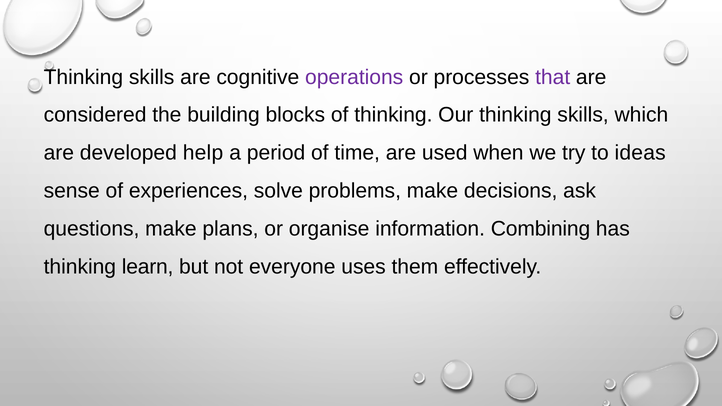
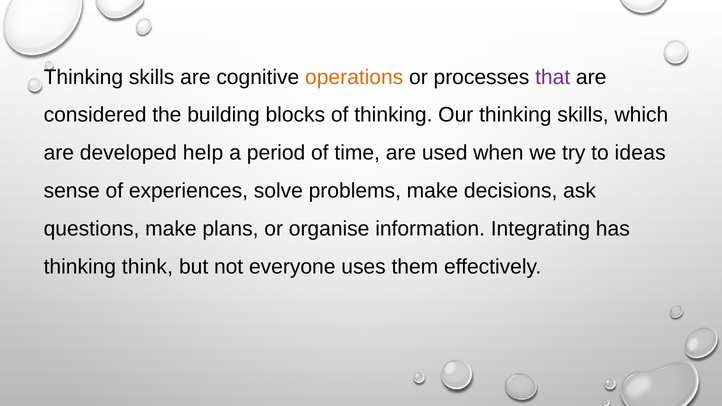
operations colour: purple -> orange
Combining: Combining -> Integrating
learn: learn -> think
